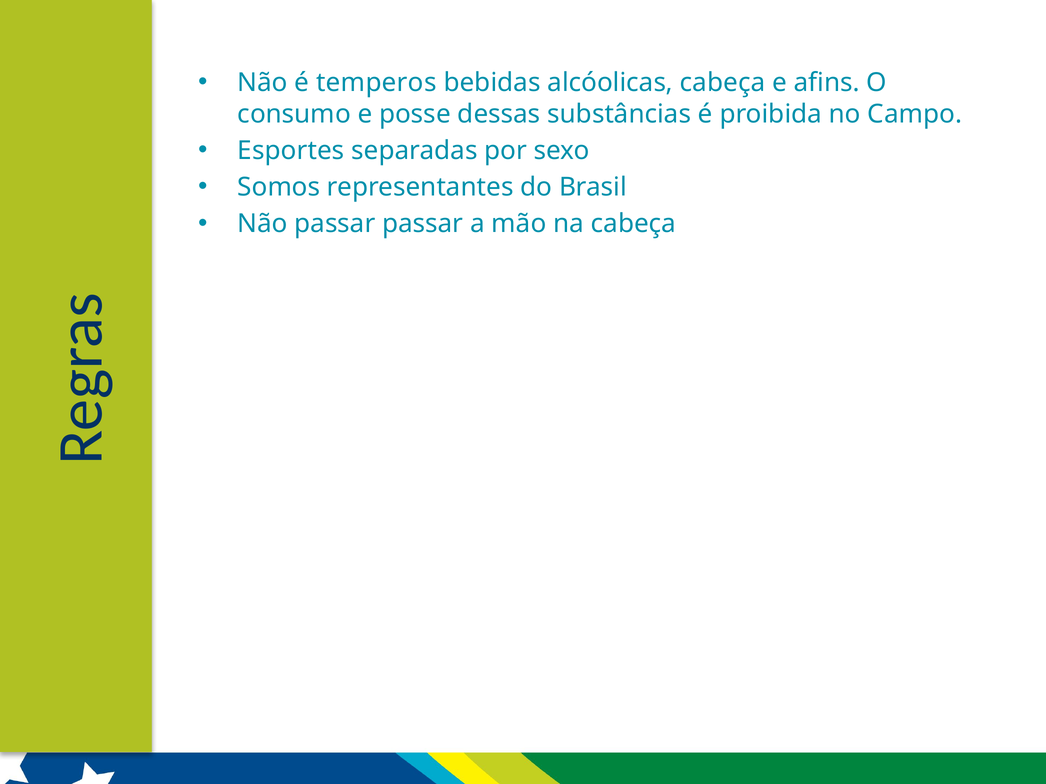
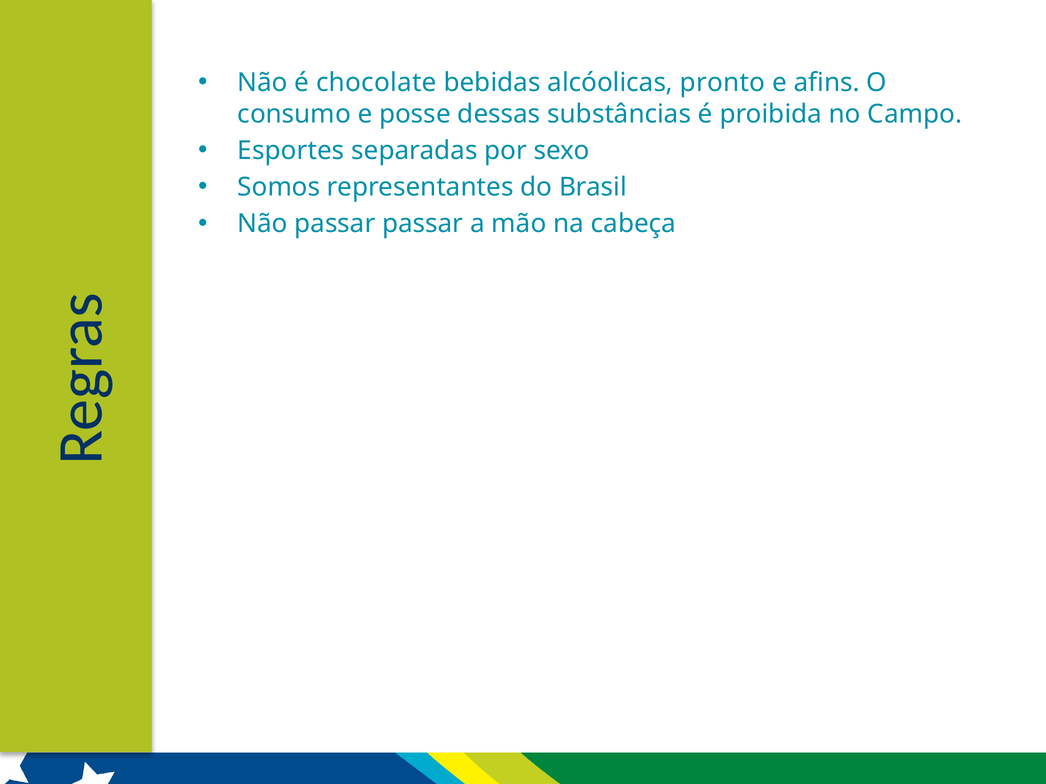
temperos: temperos -> chocolate
alcóolicas cabeça: cabeça -> pronto
